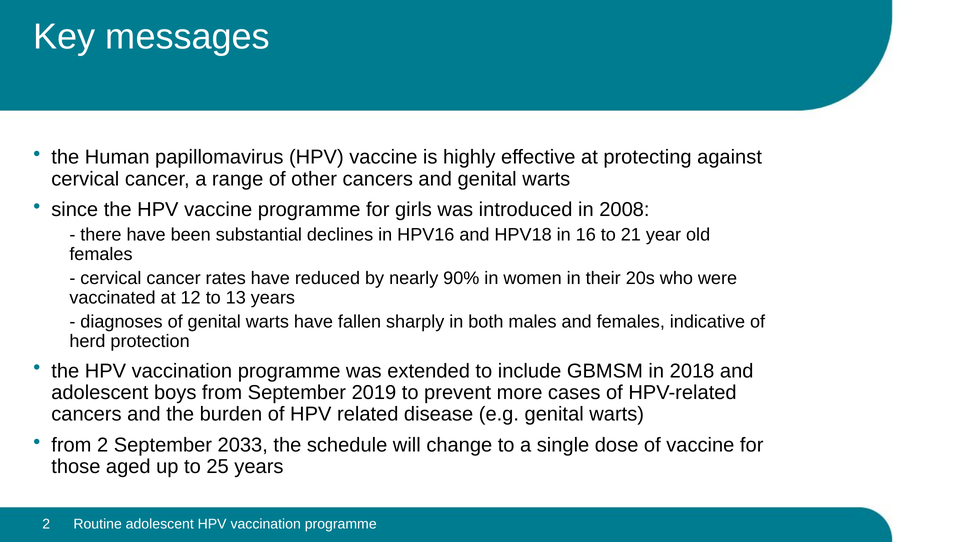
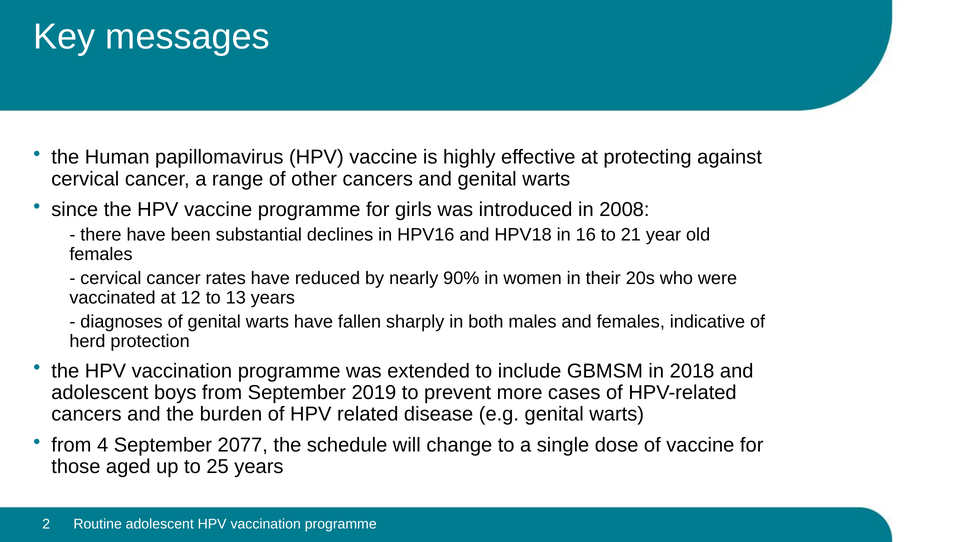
from 2: 2 -> 4
2033: 2033 -> 2077
